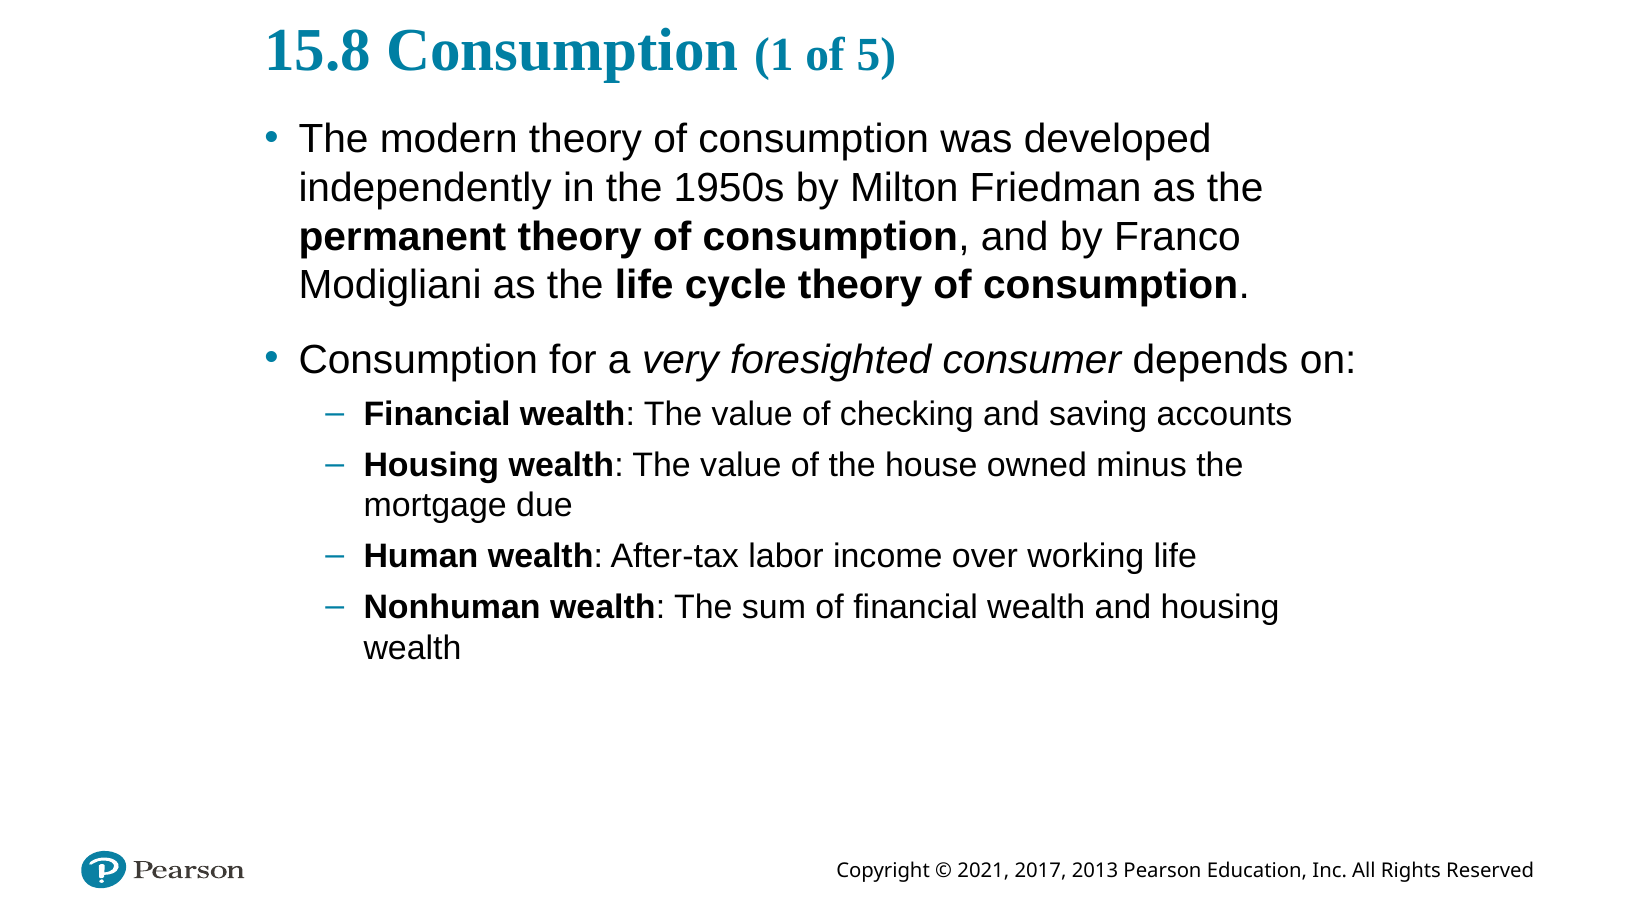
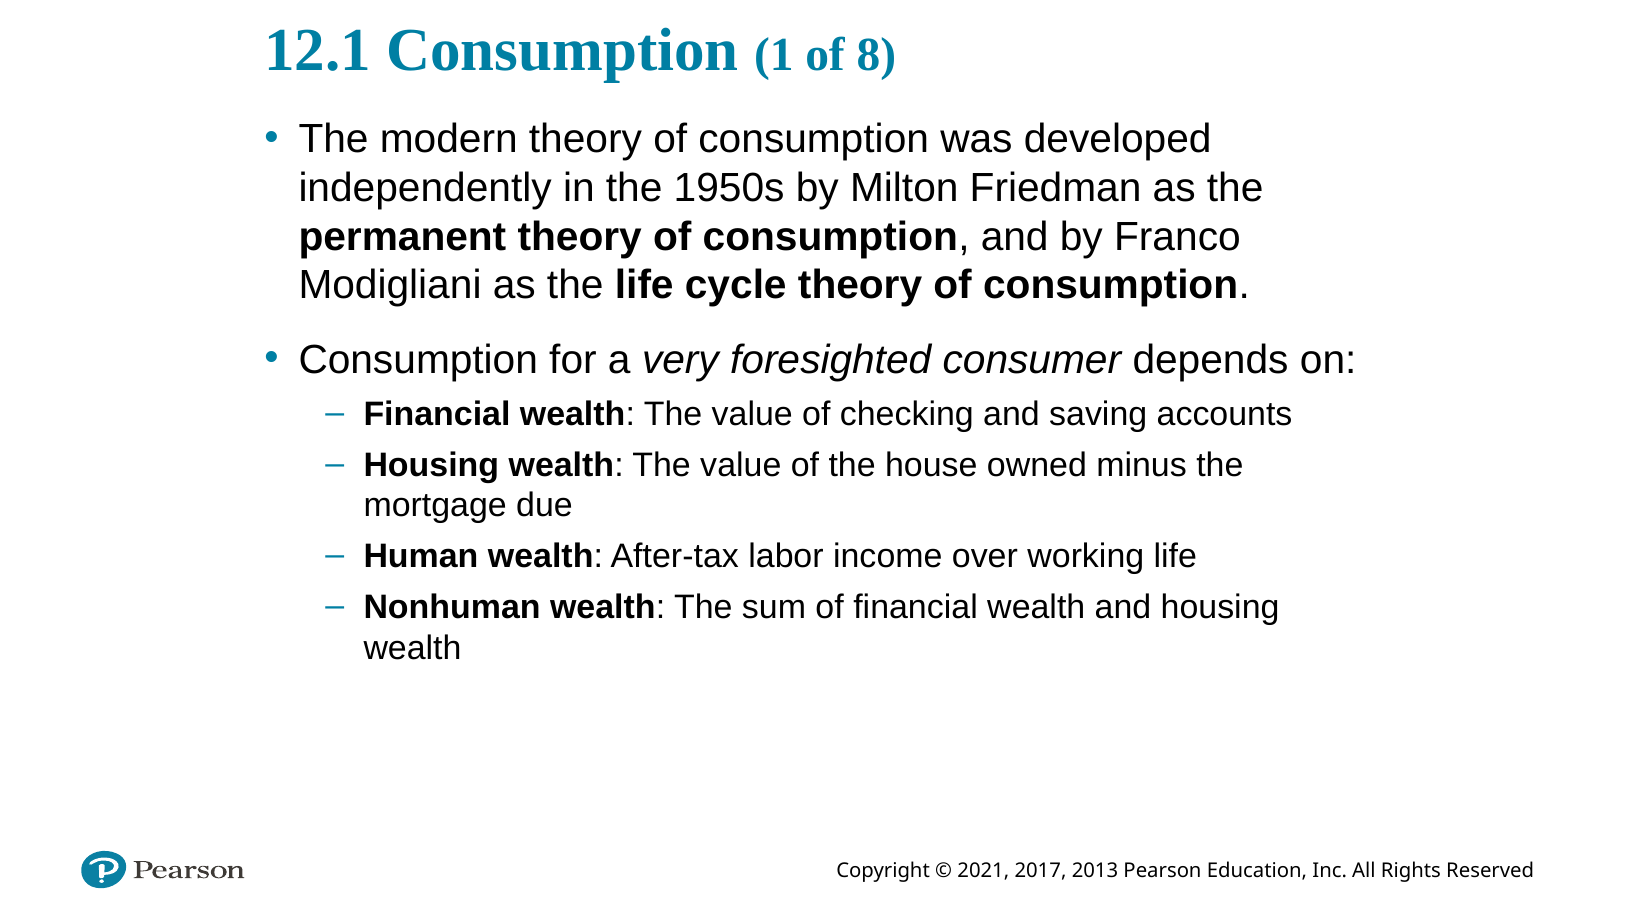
15.8: 15.8 -> 12.1
5: 5 -> 8
